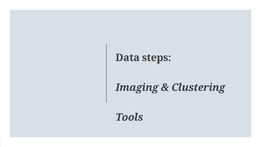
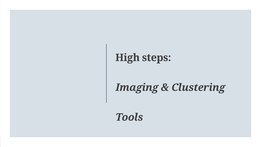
Data: Data -> High
